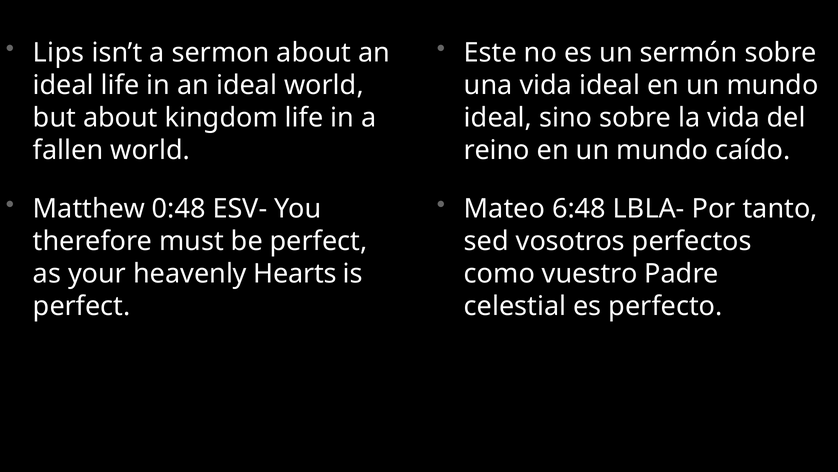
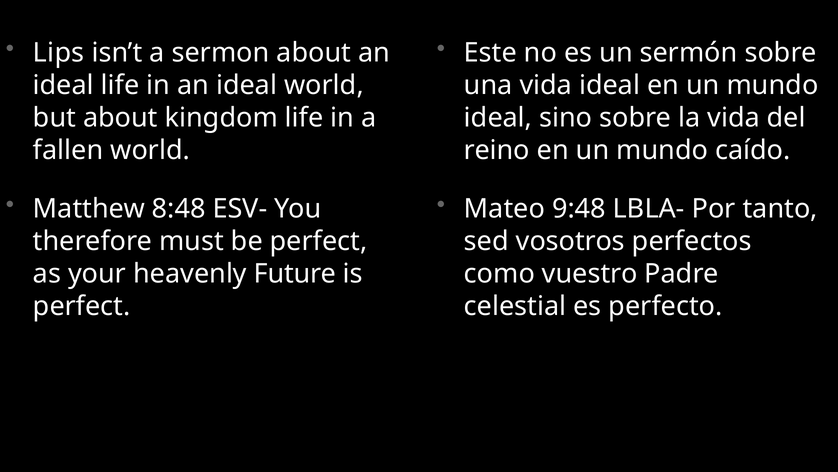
0:48: 0:48 -> 8:48
6:48: 6:48 -> 9:48
Hearts: Hearts -> Future
